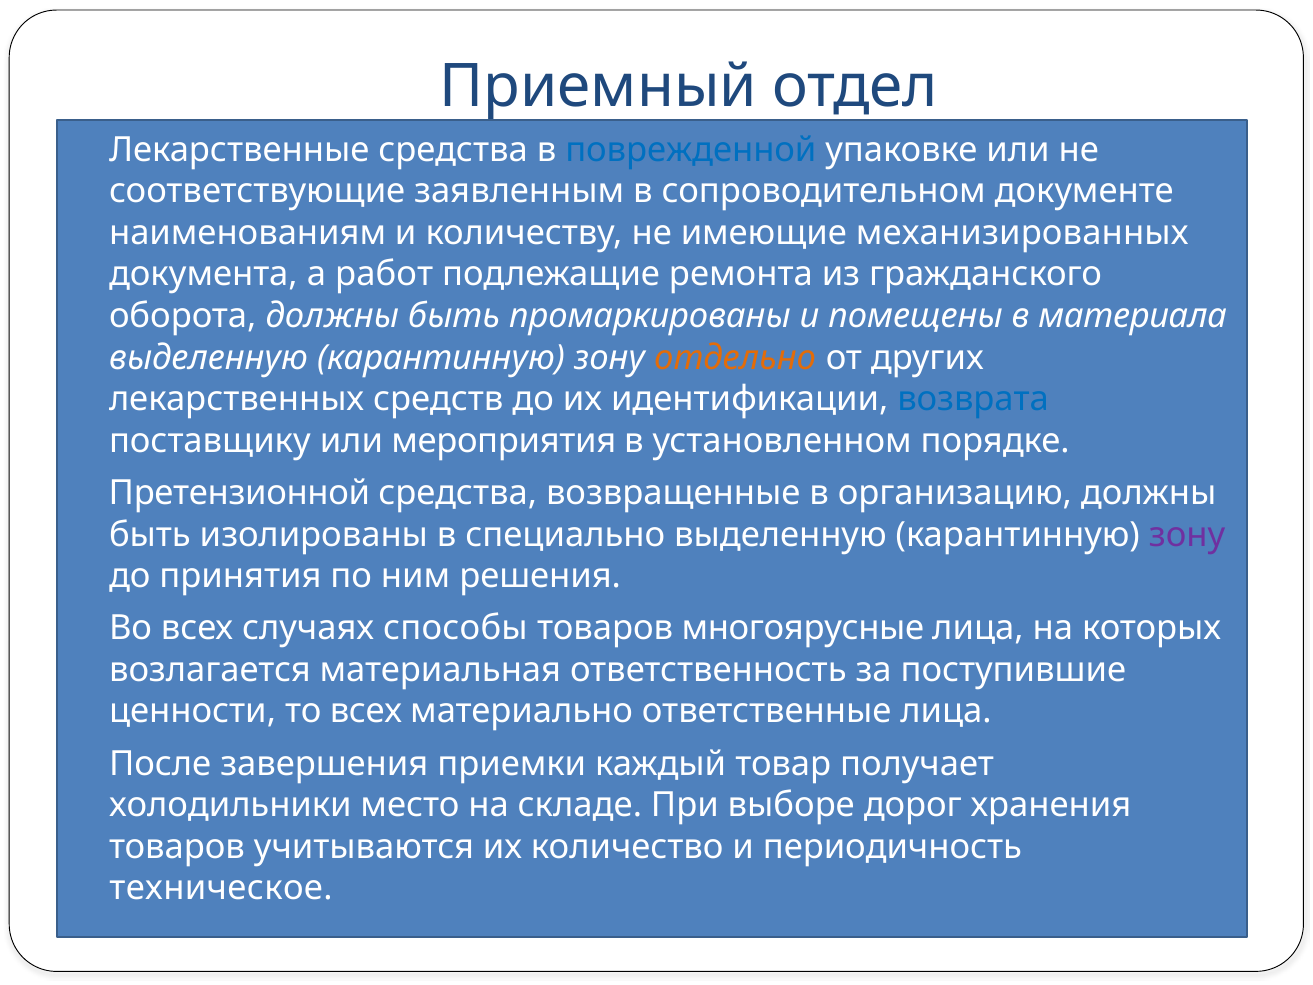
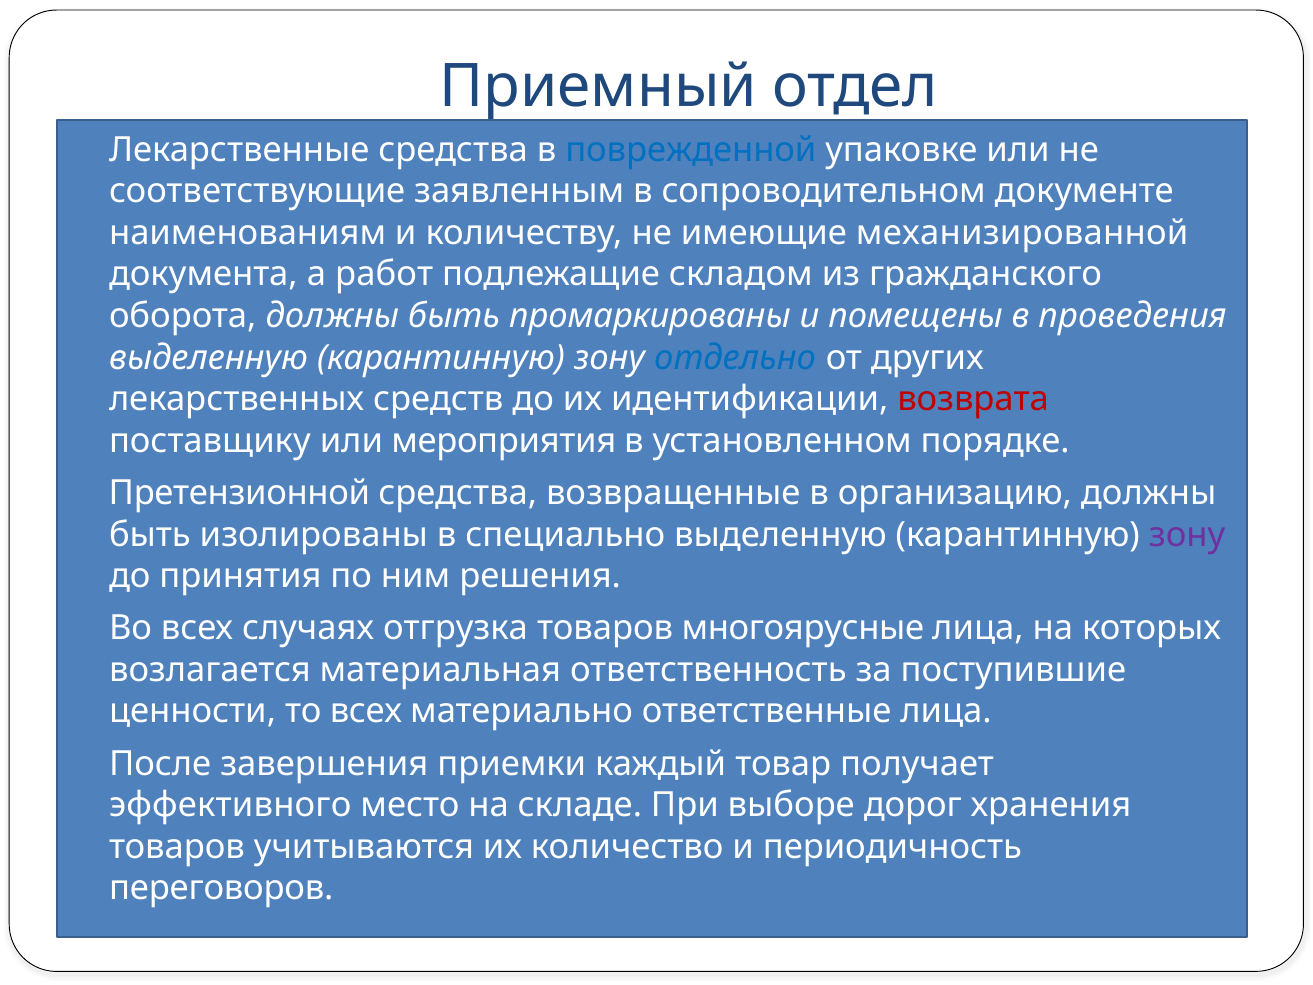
механизированных: механизированных -> механизированной
ремонта: ремонта -> складом
материала: материала -> проведения
отдельно colour: orange -> blue
возврата colour: blue -> red
способы: способы -> отгрузка
холодильники: холодильники -> эффективного
техническое: техническое -> переговоров
